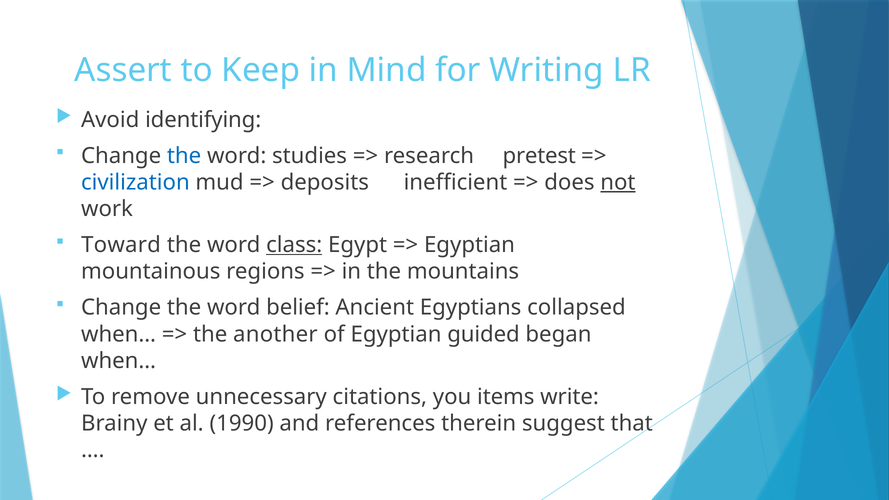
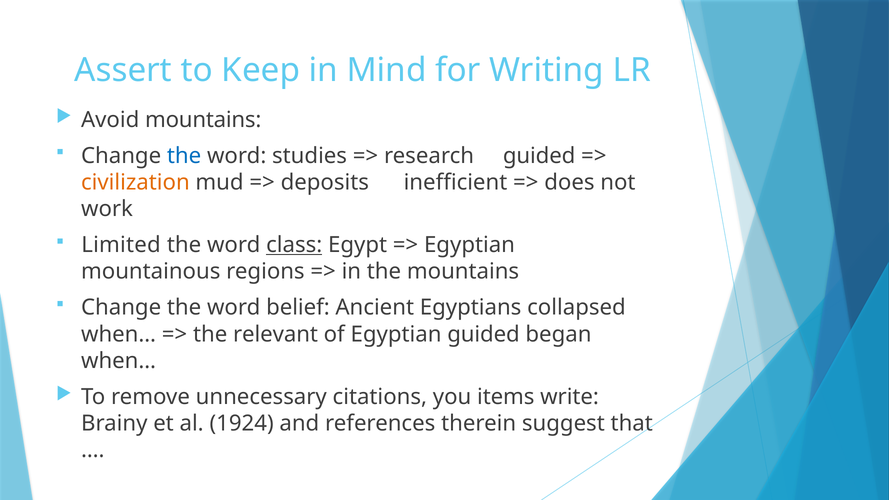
Avoid identifying: identifying -> mountains
research pretest: pretest -> guided
civilization colour: blue -> orange
not underline: present -> none
Toward: Toward -> Limited
another: another -> relevant
1990: 1990 -> 1924
